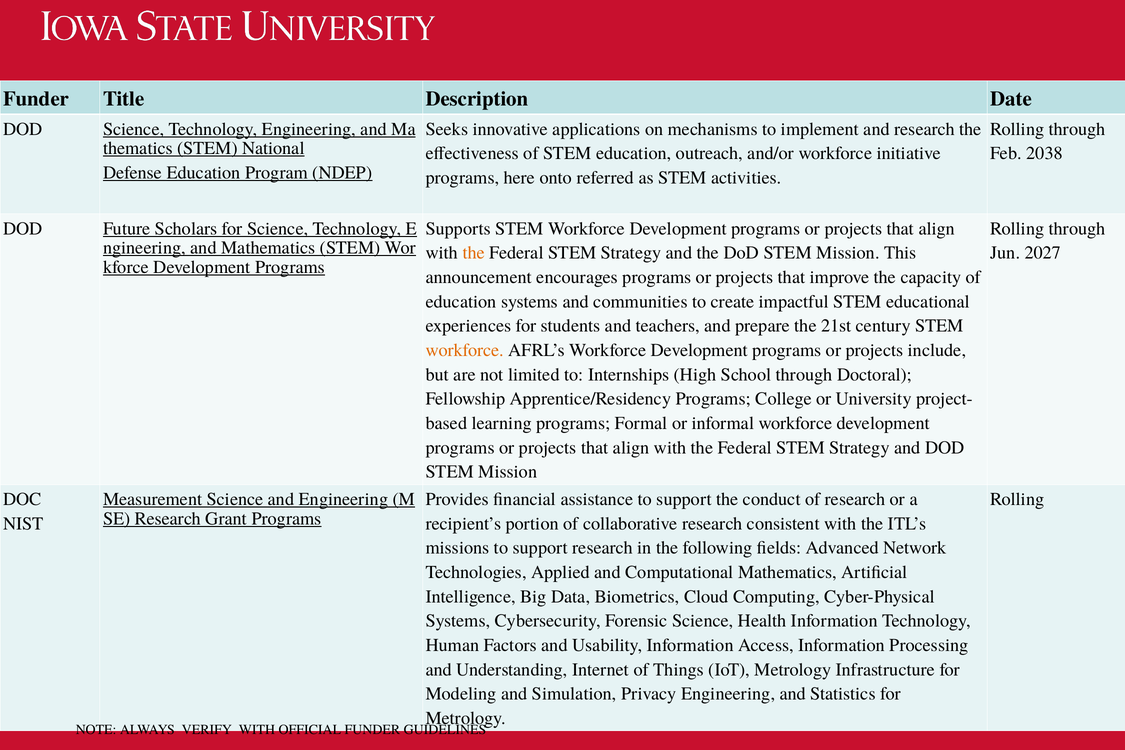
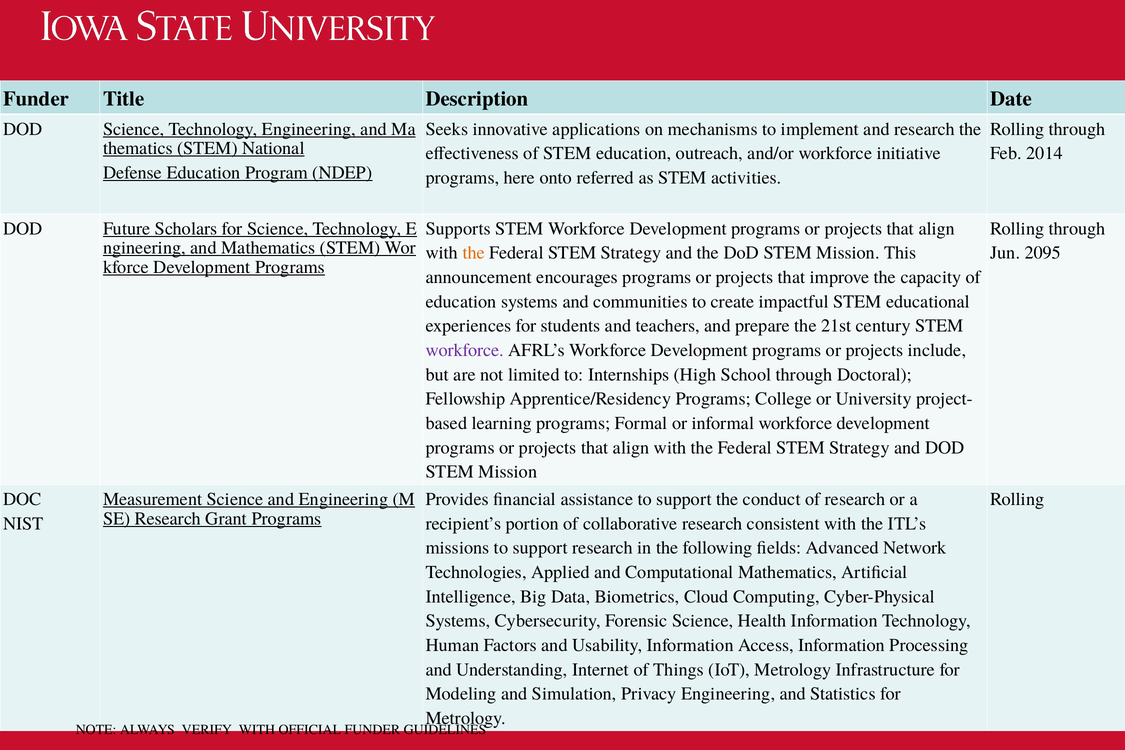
2038: 2038 -> 2014
2027: 2027 -> 2095
workforce at (465, 350) colour: orange -> purple
